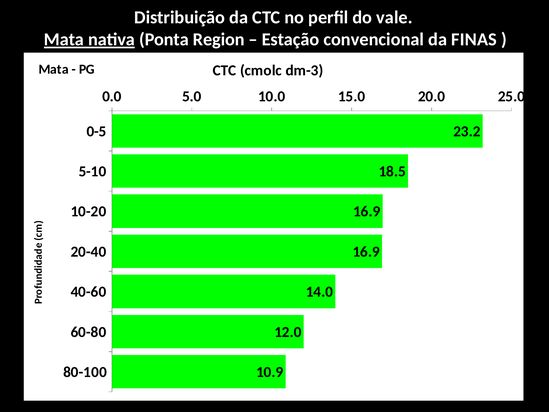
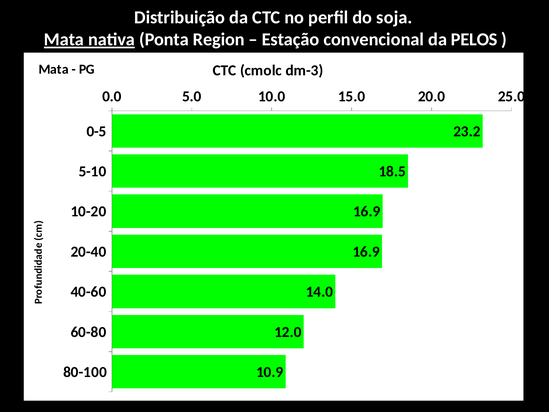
vale: vale -> soja
FINAS: FINAS -> PELOS
